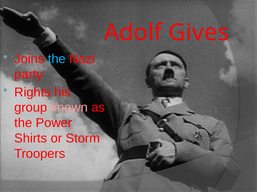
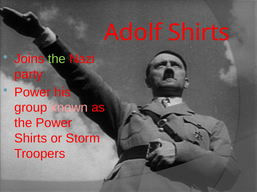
Adolf Gives: Gives -> Shirts
the at (57, 59) colour: light blue -> light green
Rights at (33, 93): Rights -> Power
